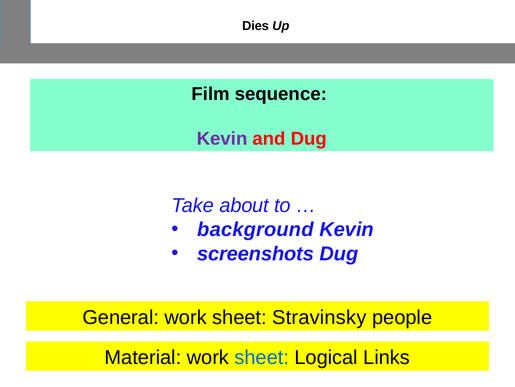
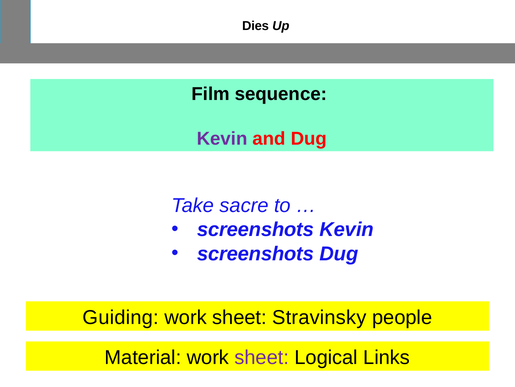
about: about -> sacre
background at (255, 229): background -> screenshots
General: General -> Guiding
sheet at (262, 357) colour: blue -> purple
